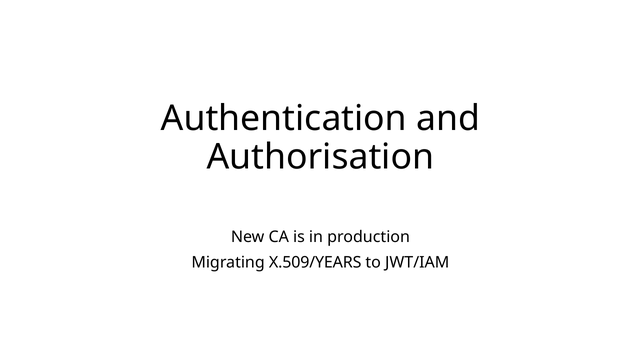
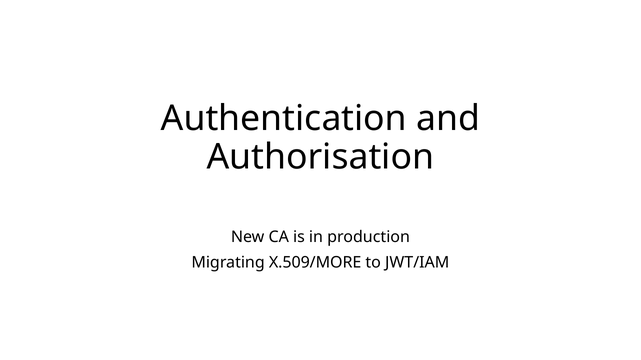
X.509/YEARS: X.509/YEARS -> X.509/MORE
